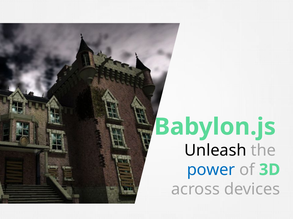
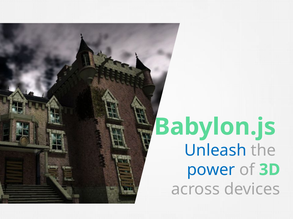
Unleash colour: black -> blue
